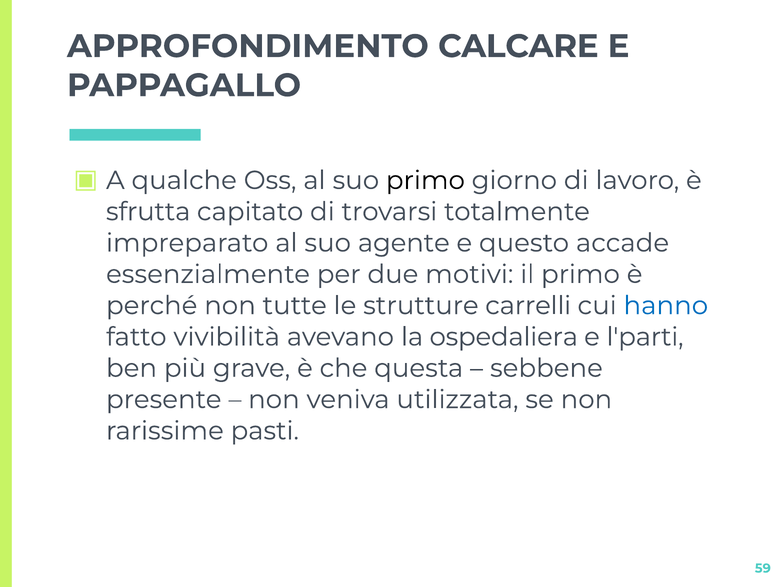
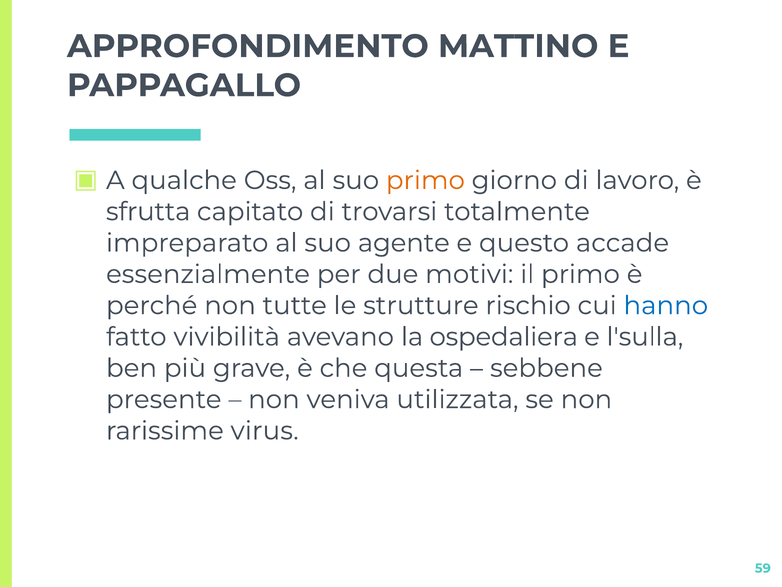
CALCARE: CALCARE -> MATTINO
primo at (425, 180) colour: black -> orange
carrelli: carrelli -> rischio
l'parti: l'parti -> l'sulla
pasti: pasti -> virus
